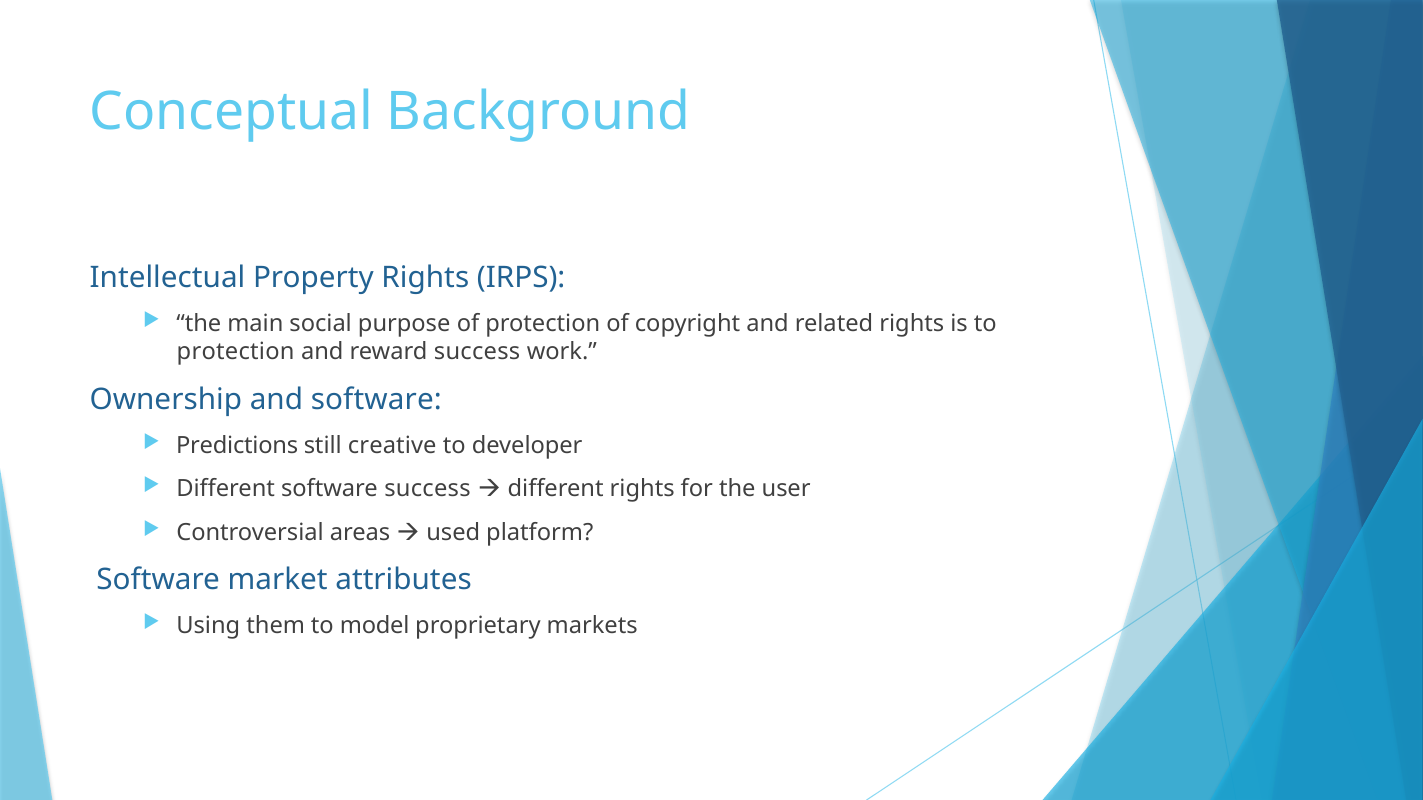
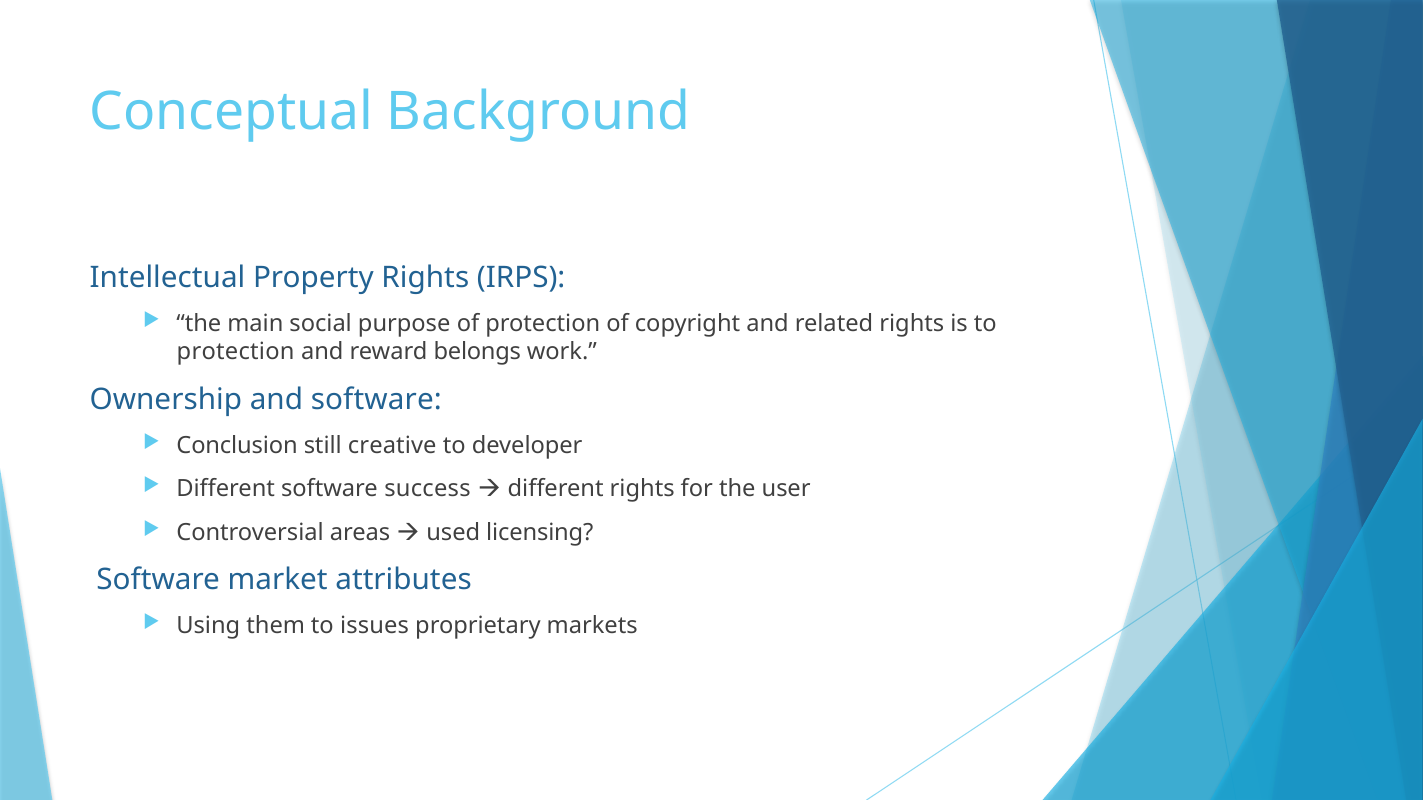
reward success: success -> belongs
Predictions: Predictions -> Conclusion
platform: platform -> licensing
model: model -> issues
